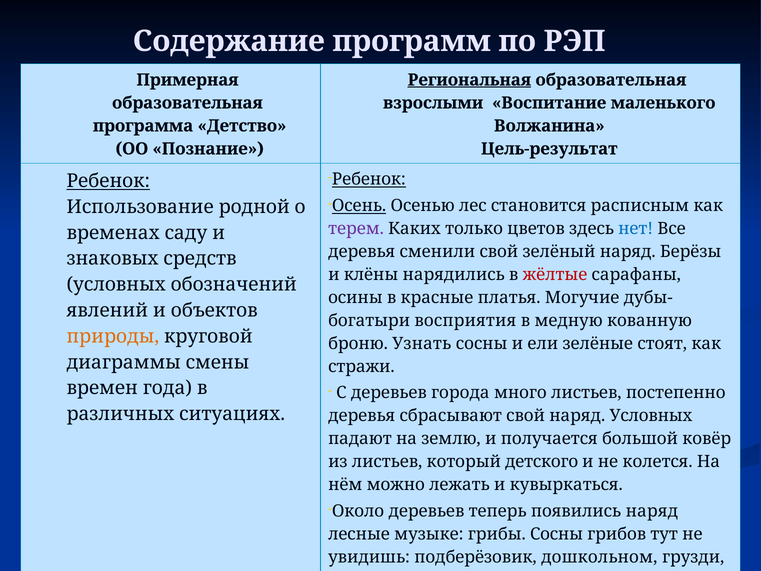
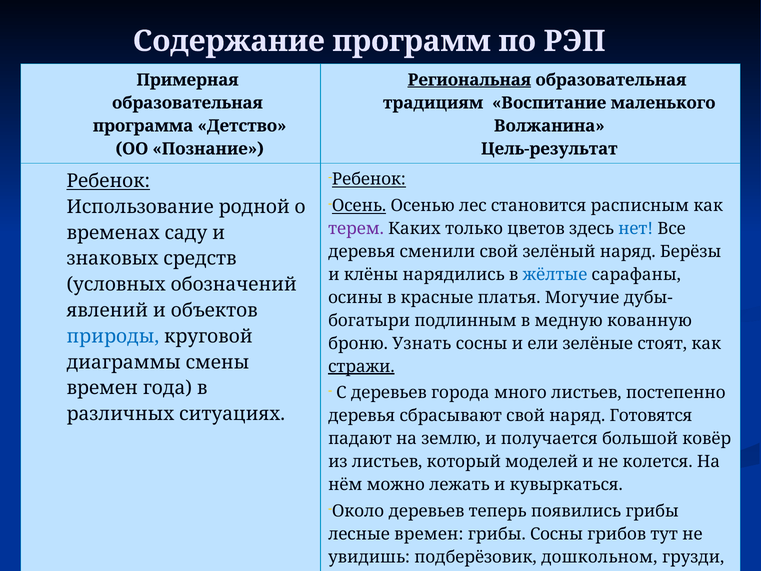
взрослыми: взрослыми -> традициям
жёлтые colour: red -> blue
восприятия: восприятия -> подлинным
природы colour: orange -> blue
стражи underline: none -> present
наряд Условных: Условных -> Готовятся
детского: детского -> моделей
появились наряд: наряд -> грибы
лесные музыке: музыке -> времен
